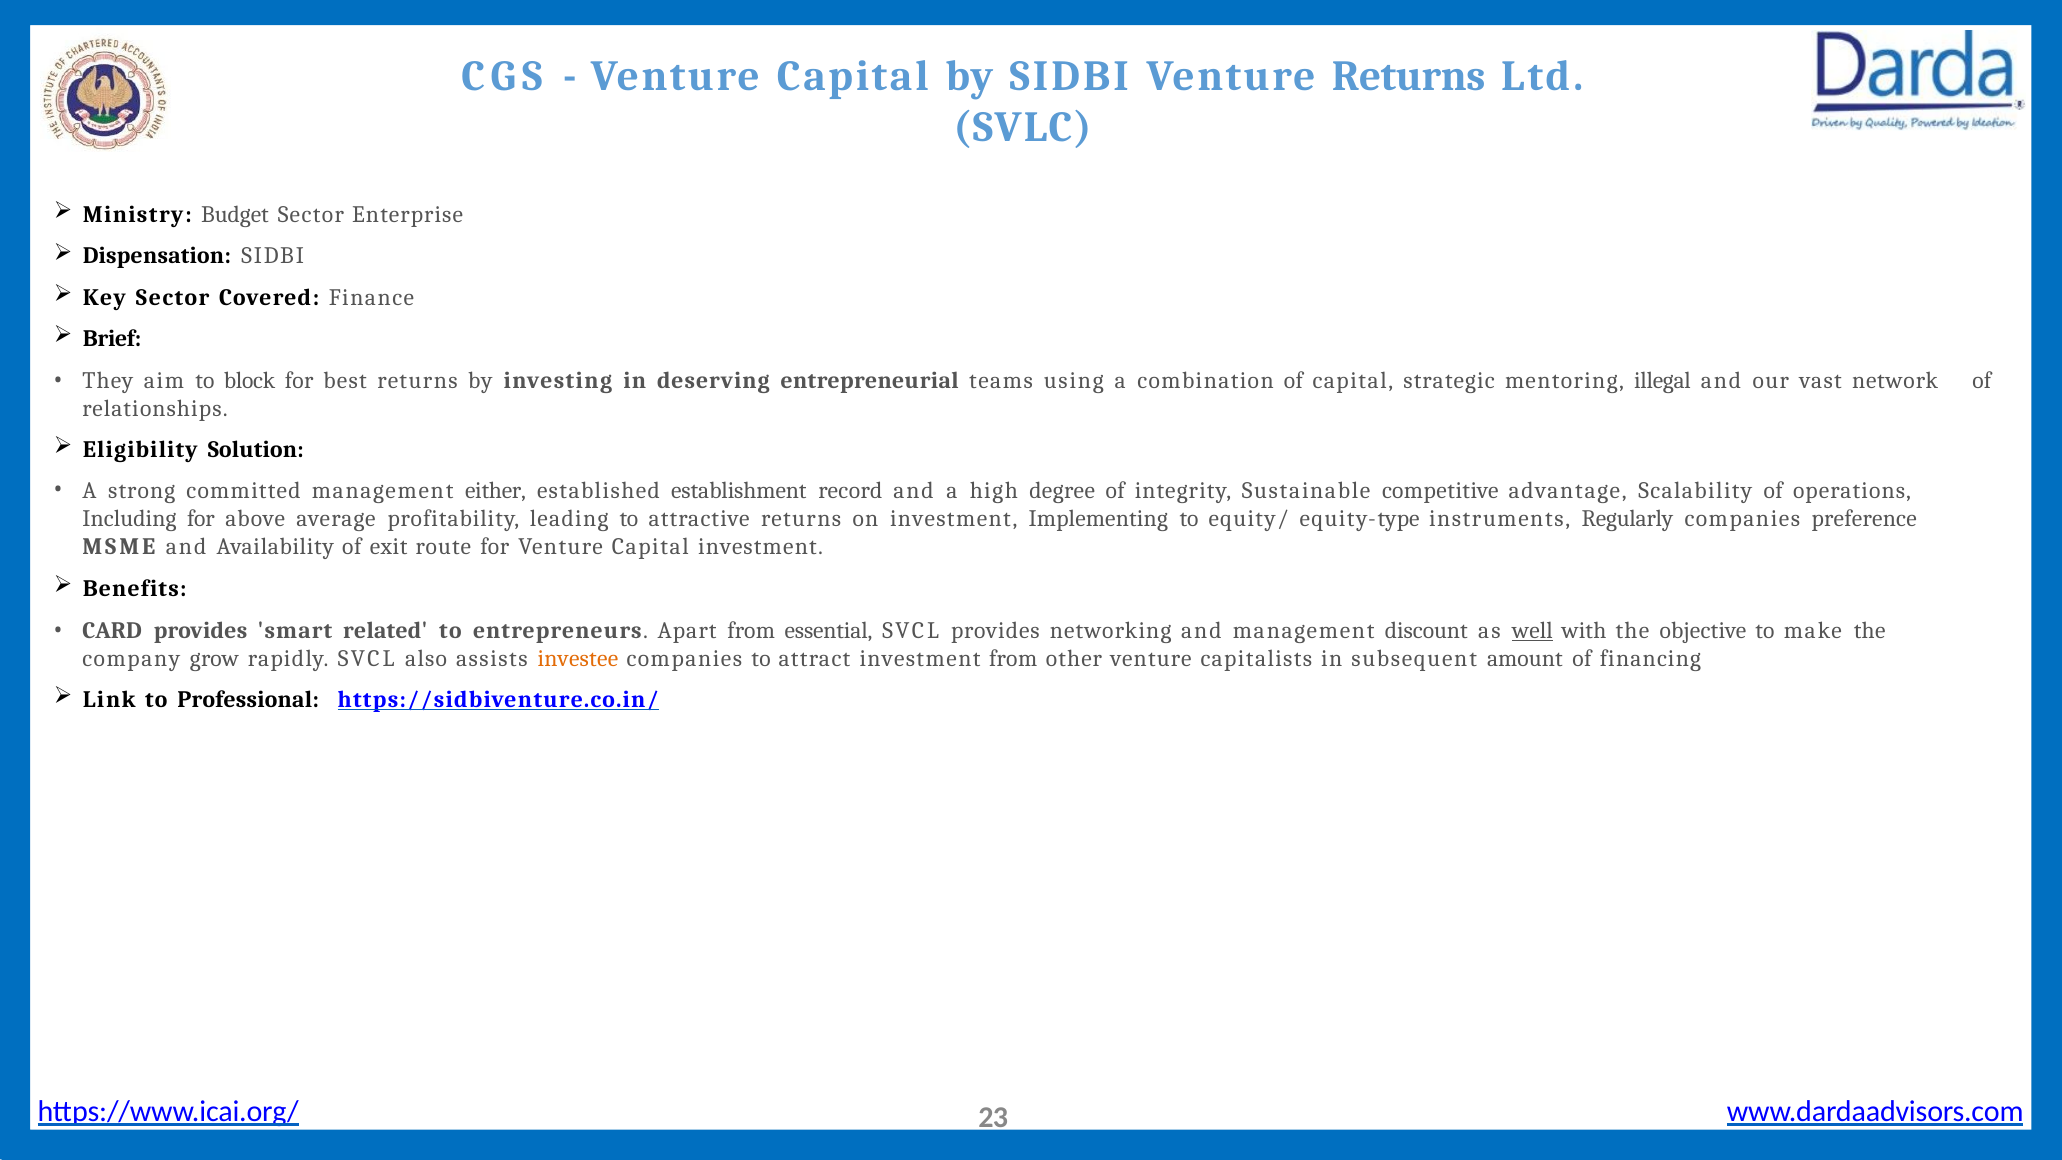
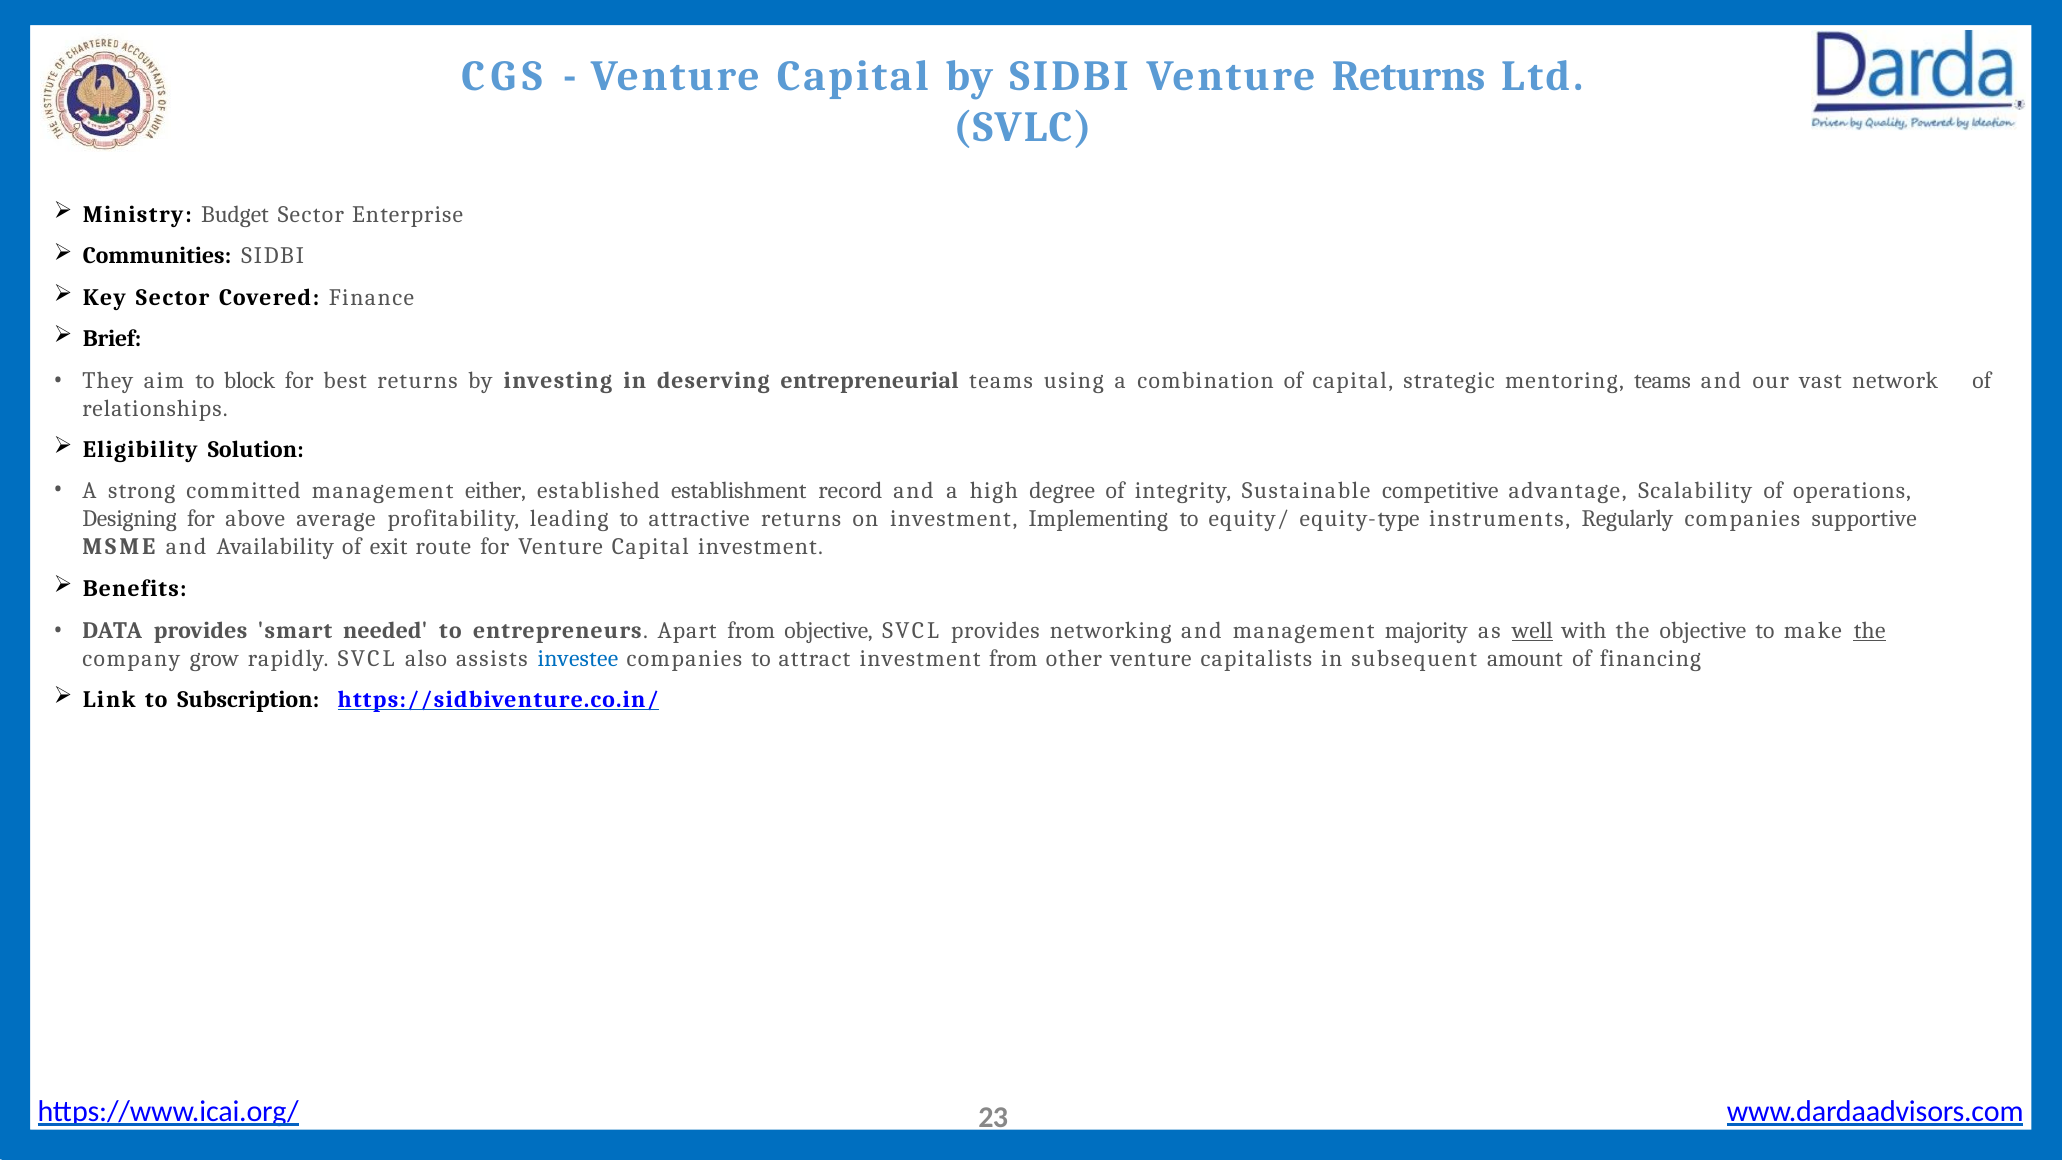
Dispensation: Dispensation -> Communities
mentoring illegal: illegal -> teams
Including: Including -> Designing
preference: preference -> supportive
CARD: CARD -> DATA
related: related -> needed
from essential: essential -> objective
discount: discount -> majority
the at (1870, 631) underline: none -> present
investee colour: orange -> blue
Professional: Professional -> Subscription
